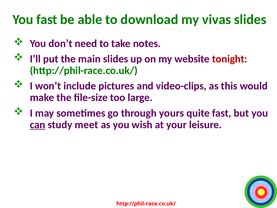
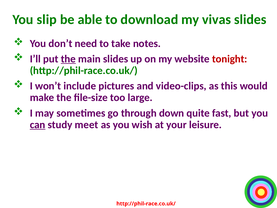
You fast: fast -> slip
the at (68, 59) underline: none -> present
yours: yours -> down
